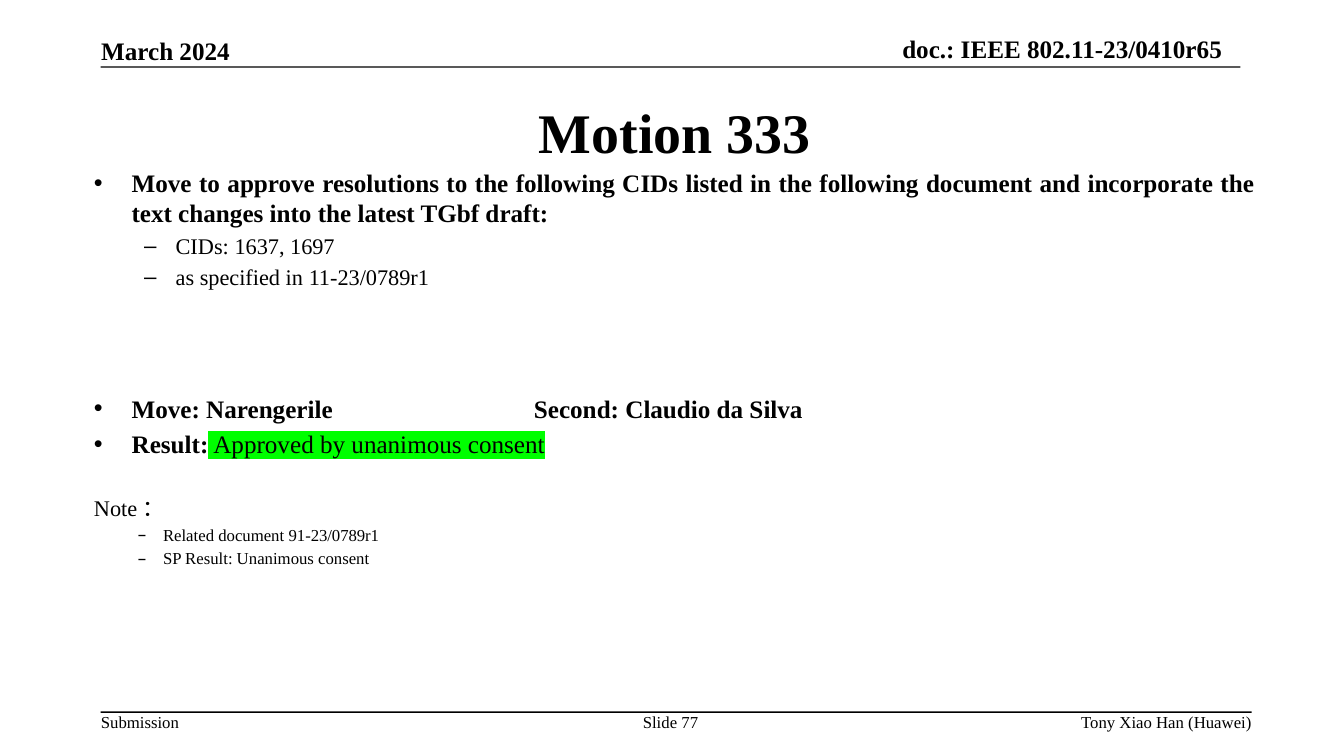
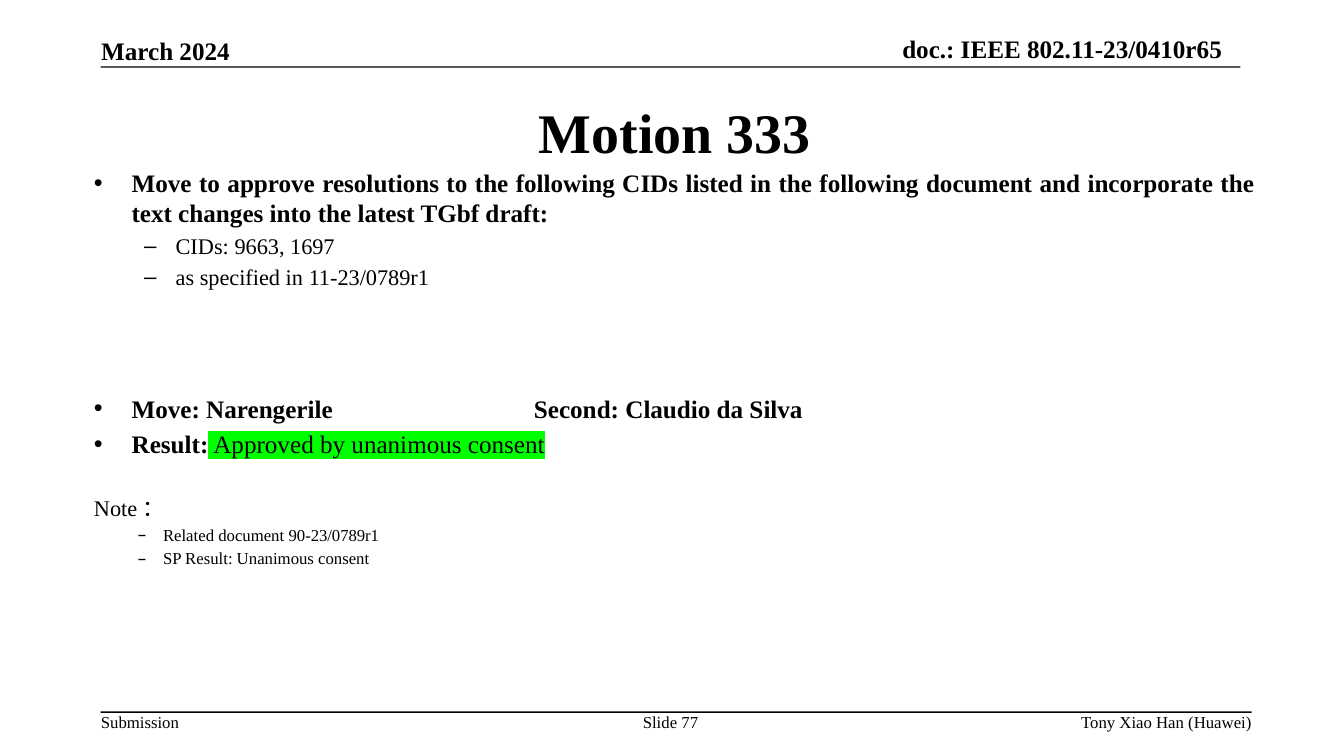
1637: 1637 -> 9663
91-23/0789r1: 91-23/0789r1 -> 90-23/0789r1
